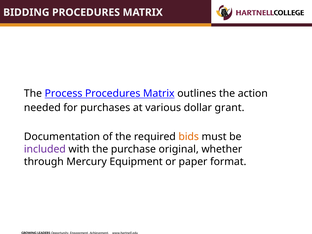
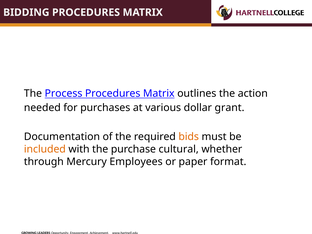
included colour: purple -> orange
original: original -> cultural
Equipment: Equipment -> Employees
